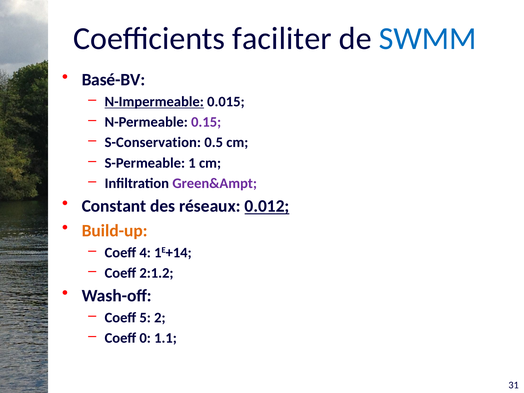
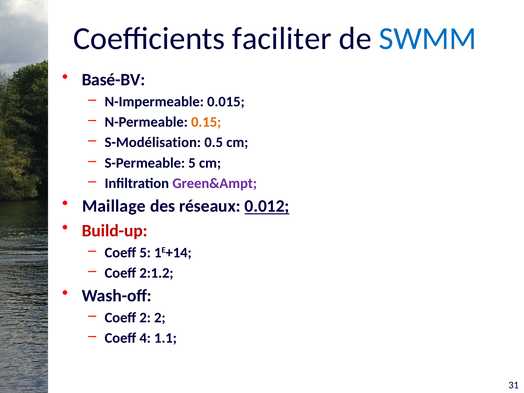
N-Impermeable underline: present -> none
0.15 colour: purple -> orange
S-Conservation: S-Conservation -> S-Modélisation
S-Permeable 1: 1 -> 5
Constant: Constant -> Maillage
Build-up colour: orange -> red
Coeff 4: 4 -> 5
Coeff 5: 5 -> 2
0: 0 -> 4
